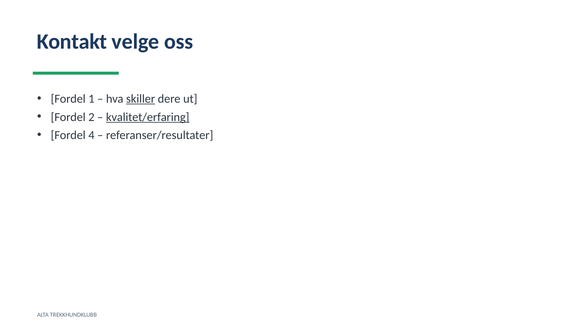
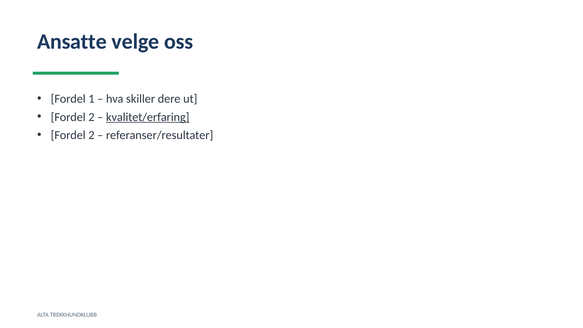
Kontakt: Kontakt -> Ansatte
skiller underline: present -> none
4 at (91, 135): 4 -> 2
